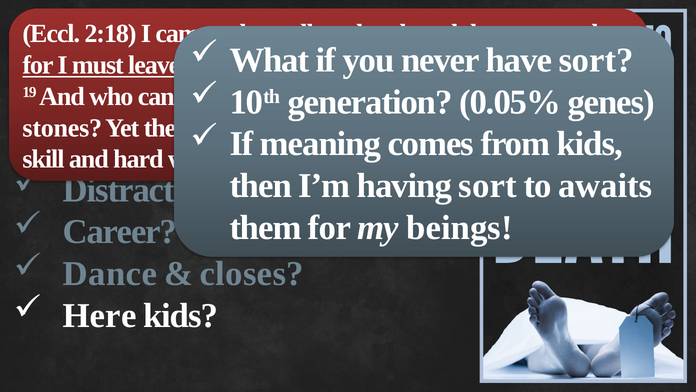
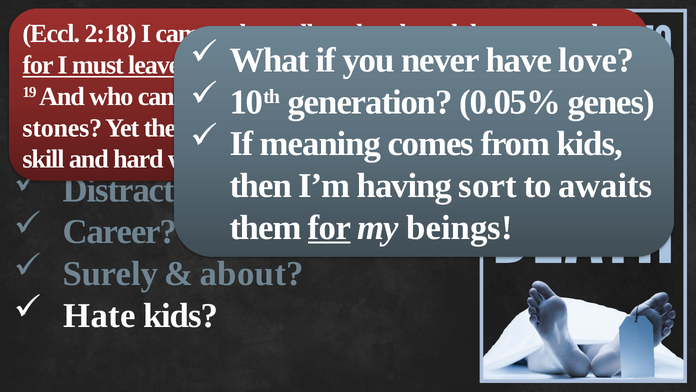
sort at (596, 60): sort -> love
for at (329, 227) underline: none -> present
Dance: Dance -> Surely
closes: closes -> about
Here at (100, 315): Here -> Hate
